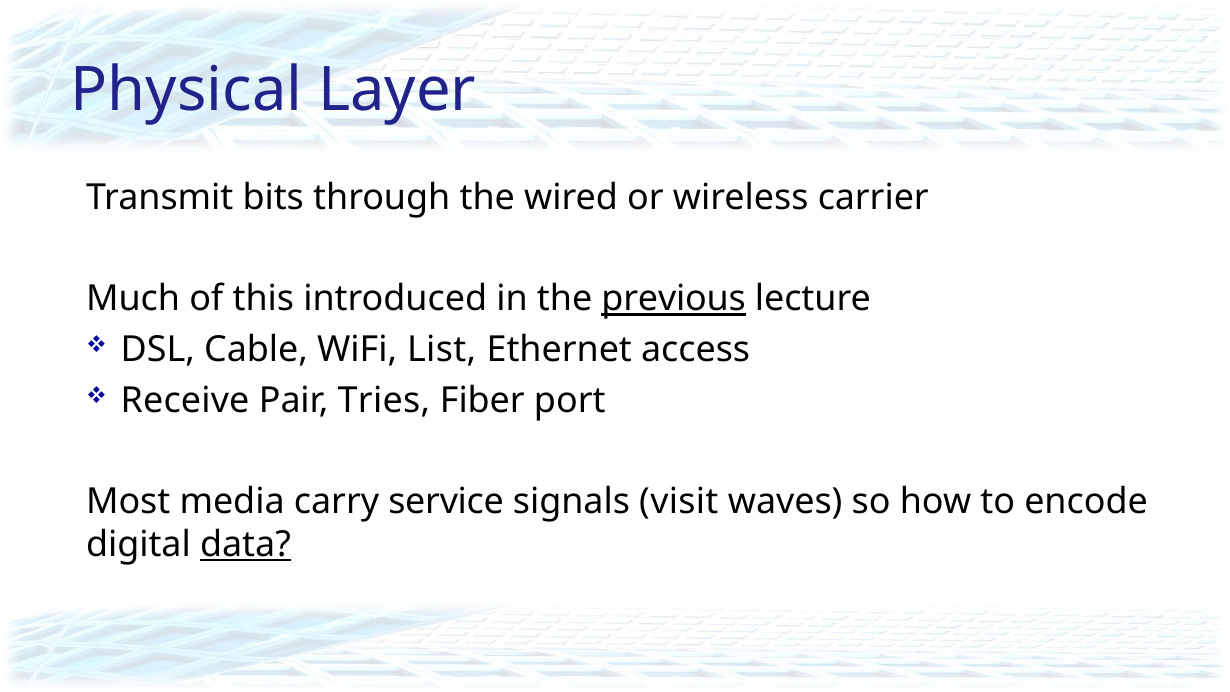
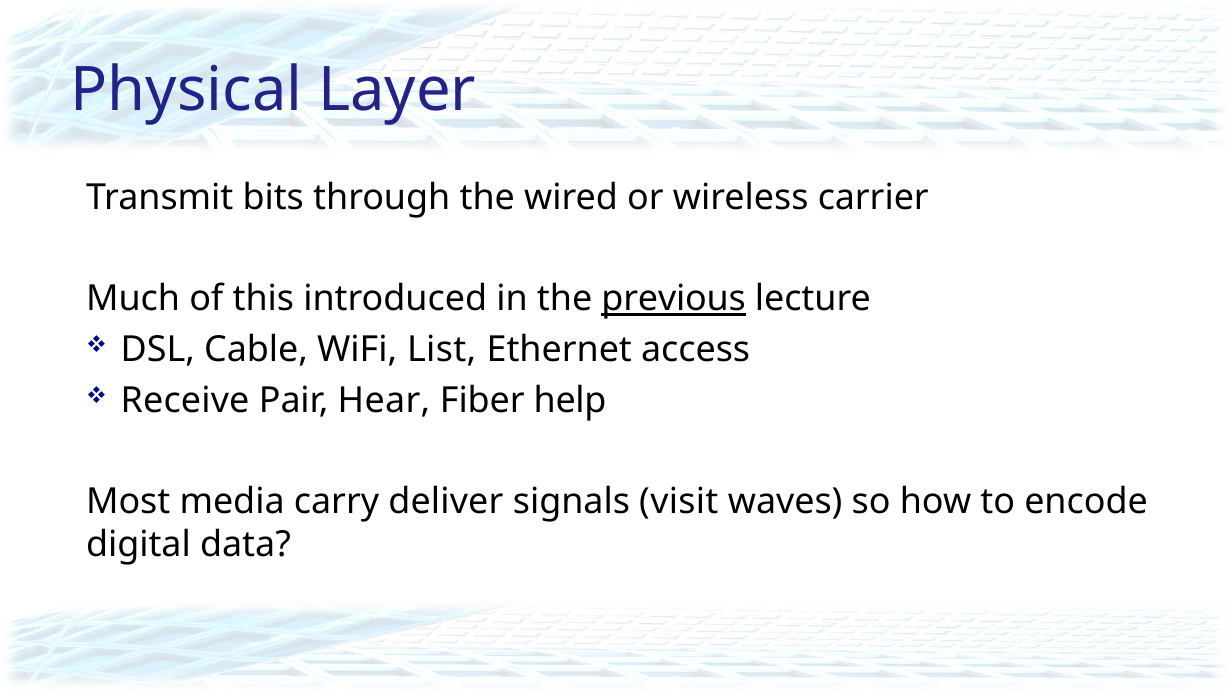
Tries: Tries -> Hear
port: port -> help
service: service -> deliver
data underline: present -> none
